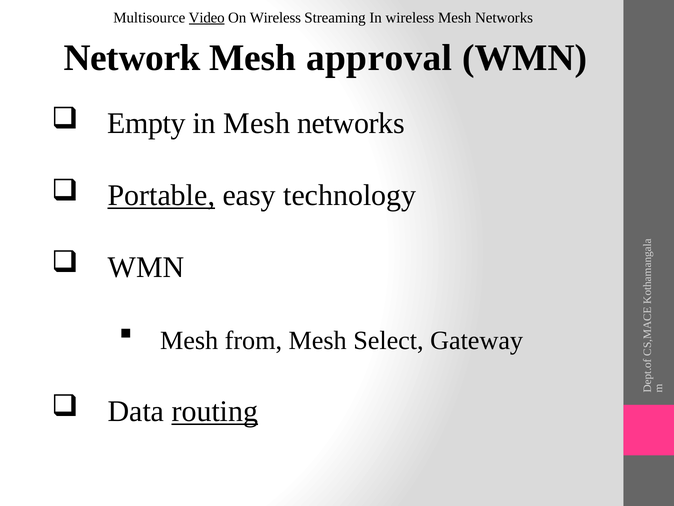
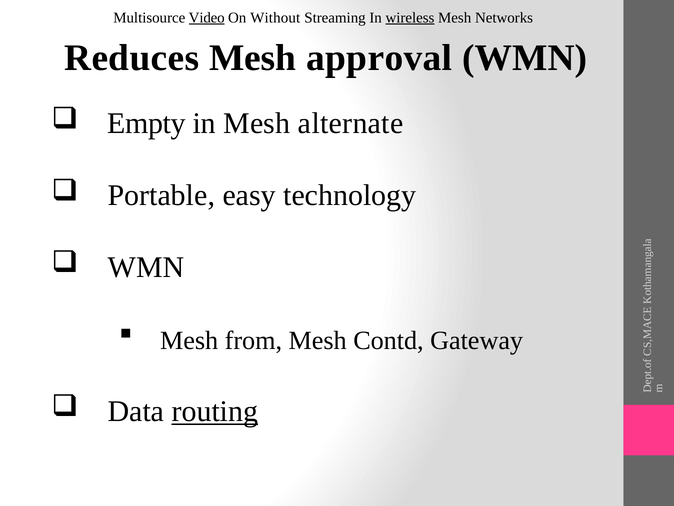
On Wireless: Wireless -> Without
wireless at (410, 18) underline: none -> present
Network: Network -> Reduces
in Mesh networks: networks -> alternate
Portable underline: present -> none
Select: Select -> Contd
